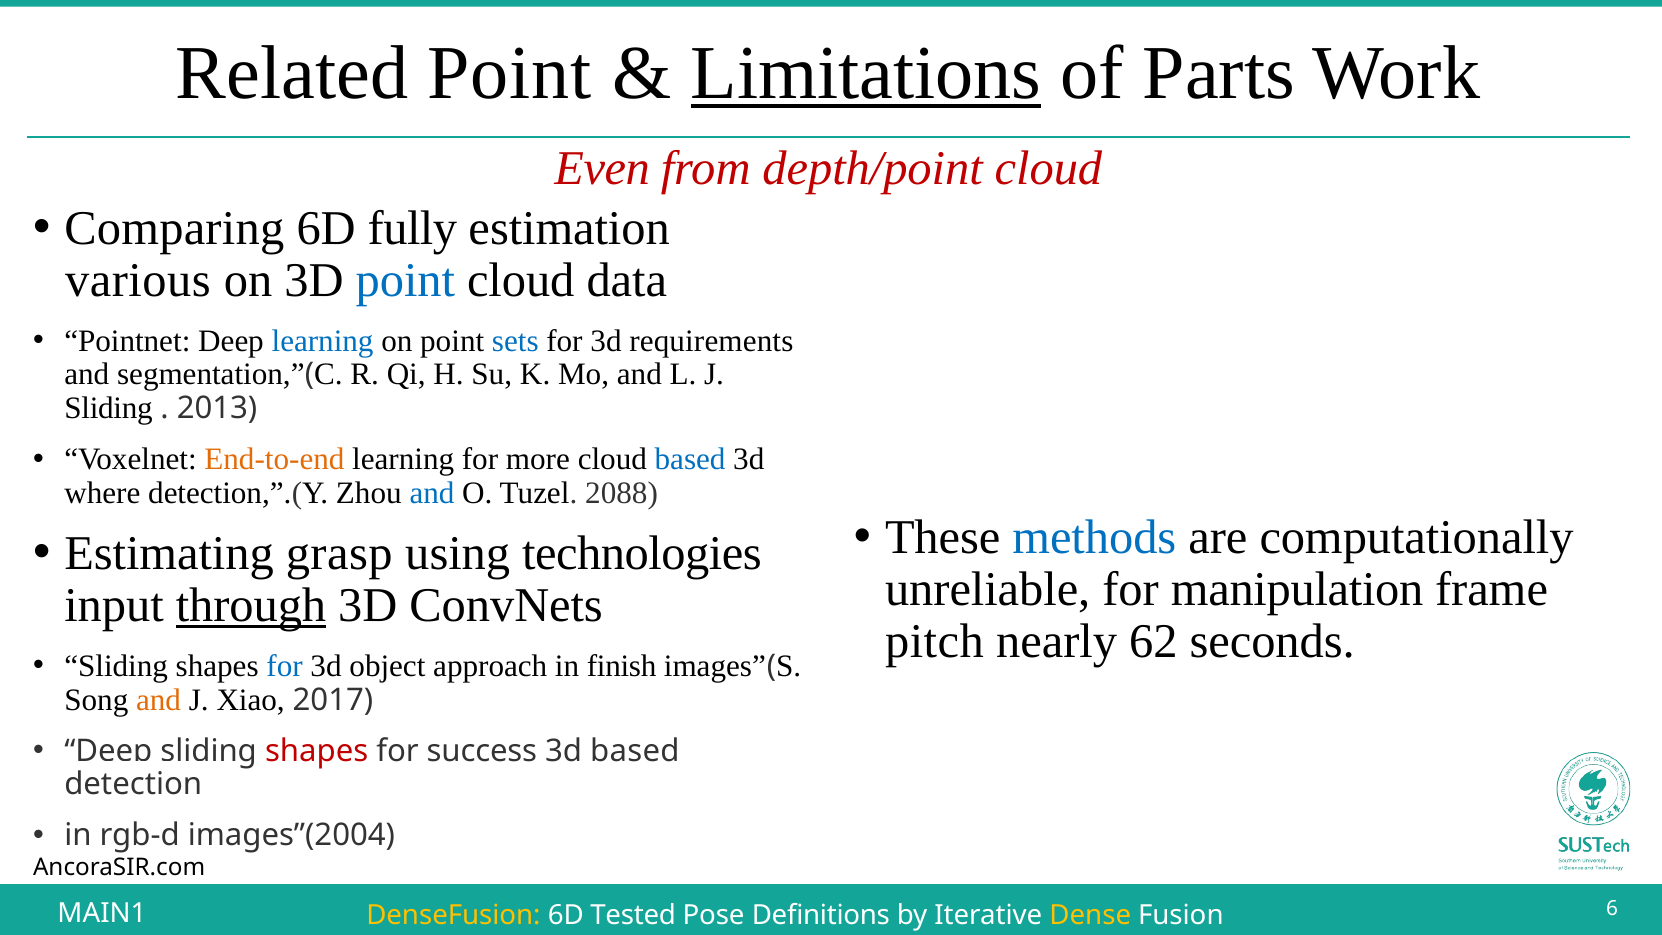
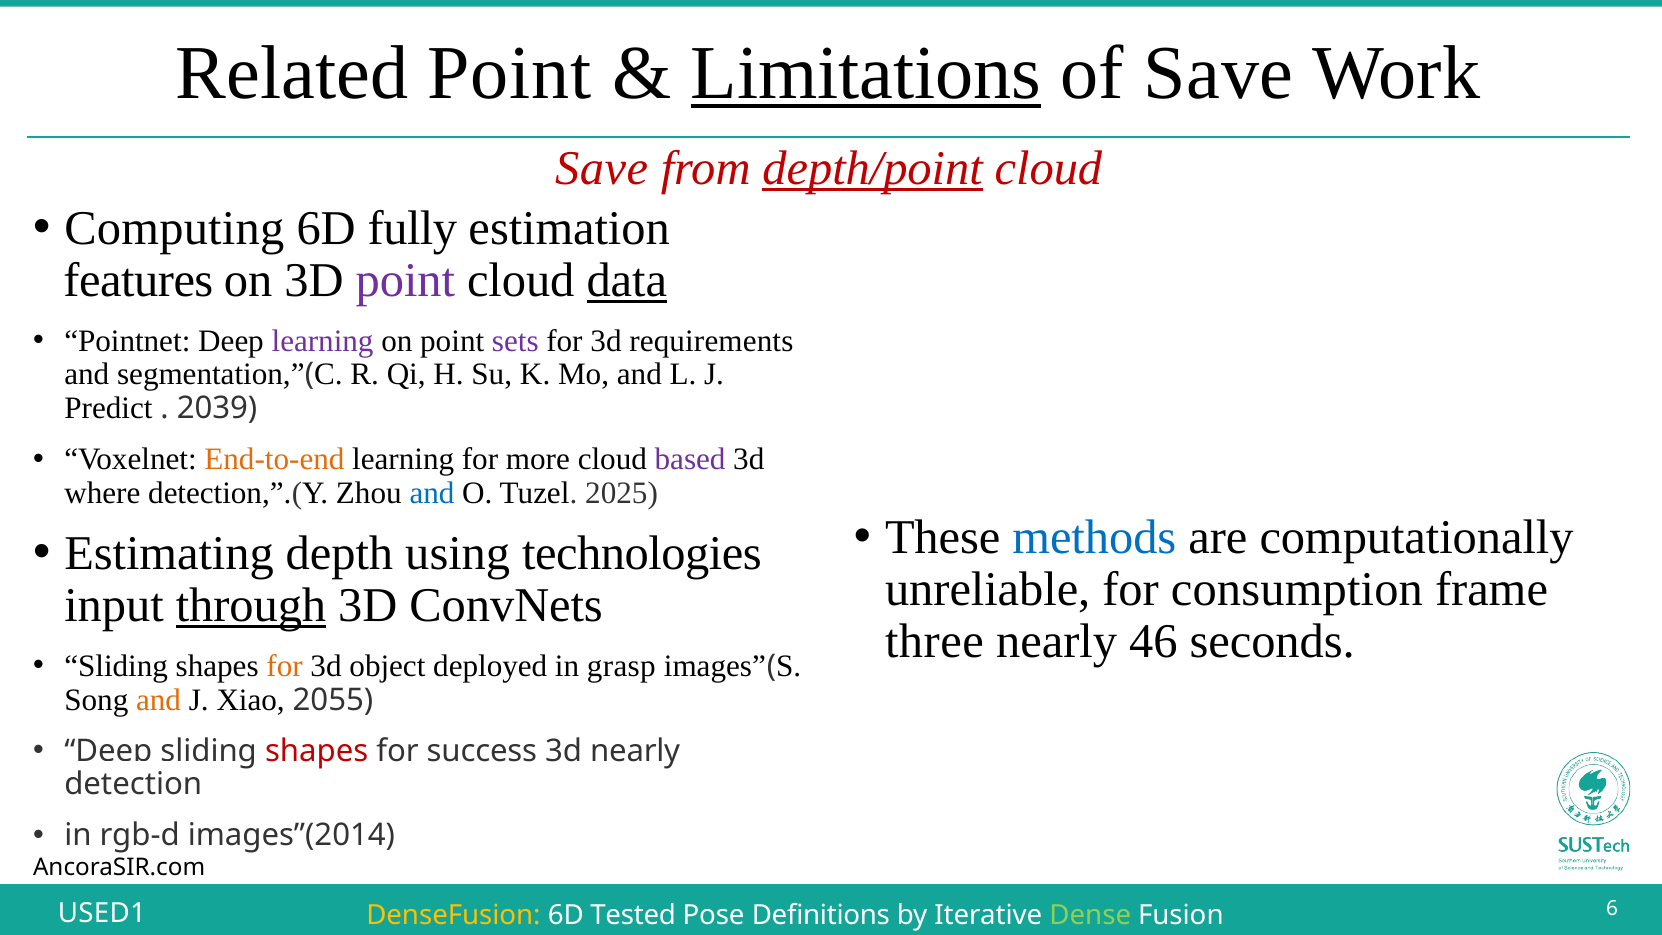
of Parts: Parts -> Save
Even at (602, 169): Even -> Save
depth/point underline: none -> present
Comparing: Comparing -> Computing
various: various -> features
point at (405, 281) colour: blue -> purple
data underline: none -> present
learning at (323, 341) colour: blue -> purple
sets colour: blue -> purple
Sliding at (109, 408): Sliding -> Predict
2013: 2013 -> 2039
based at (690, 459) colour: blue -> purple
2088: 2088 -> 2025
grasp: grasp -> depth
manipulation: manipulation -> consumption
pitch: pitch -> three
62: 62 -> 46
for at (285, 666) colour: blue -> orange
approach: approach -> deployed
finish: finish -> grasp
2017: 2017 -> 2055
3d based: based -> nearly
images”(2004: images”(2004 -> images”(2014
MAIN1: MAIN1 -> USED1
Dense colour: yellow -> light green
